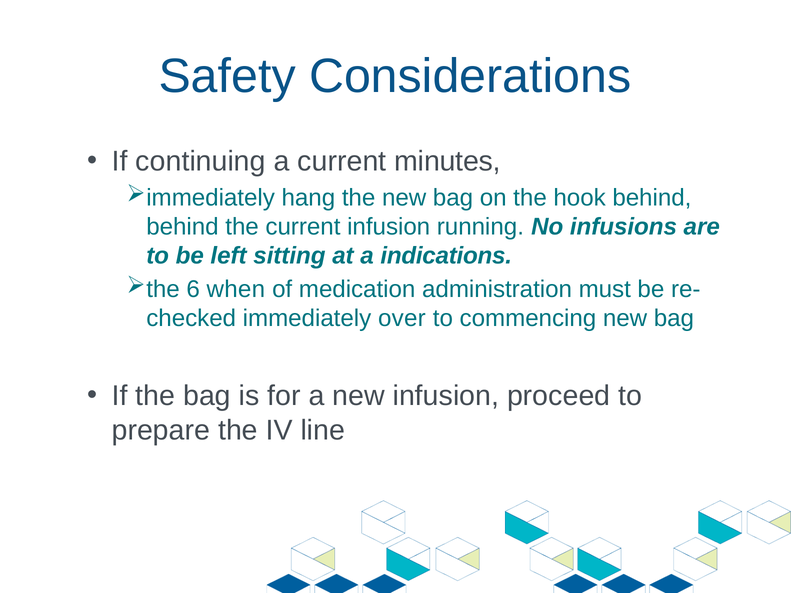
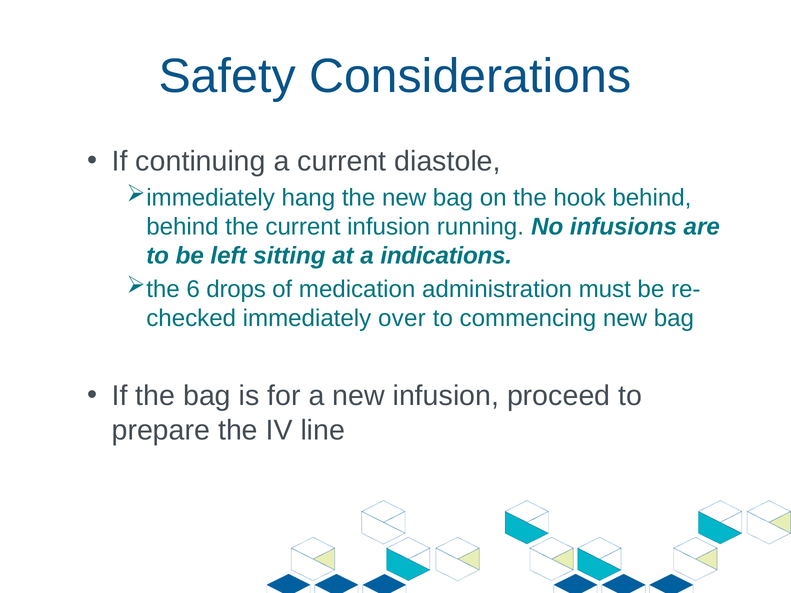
minutes: minutes -> diastole
when: when -> drops
